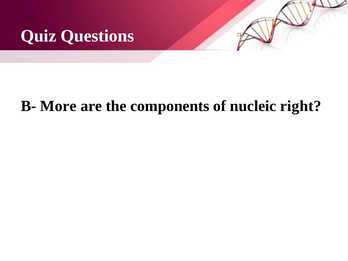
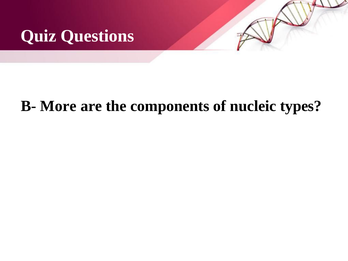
right: right -> types
